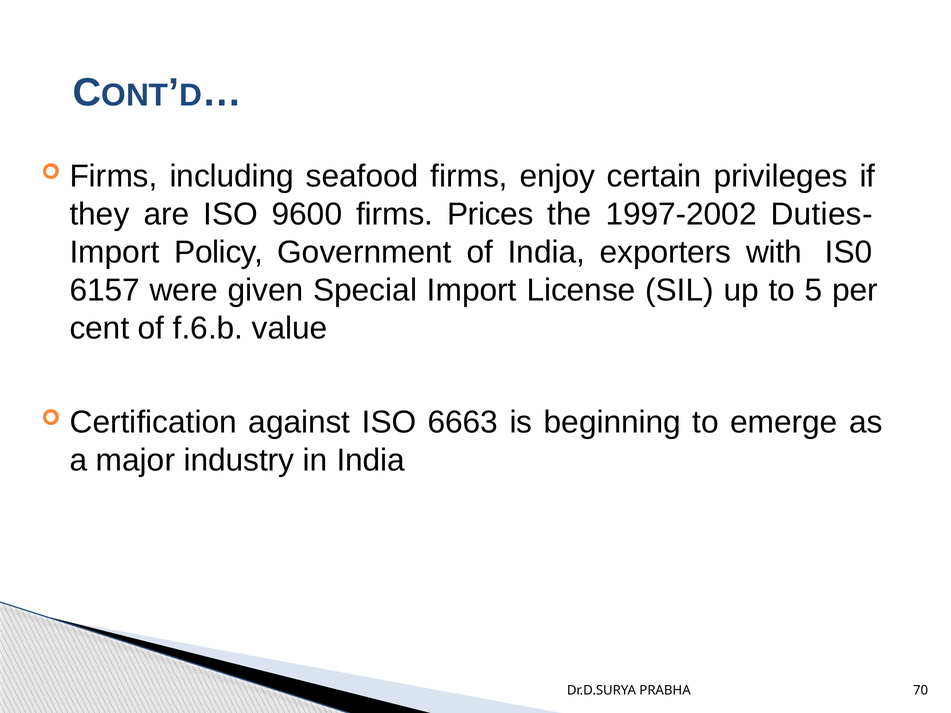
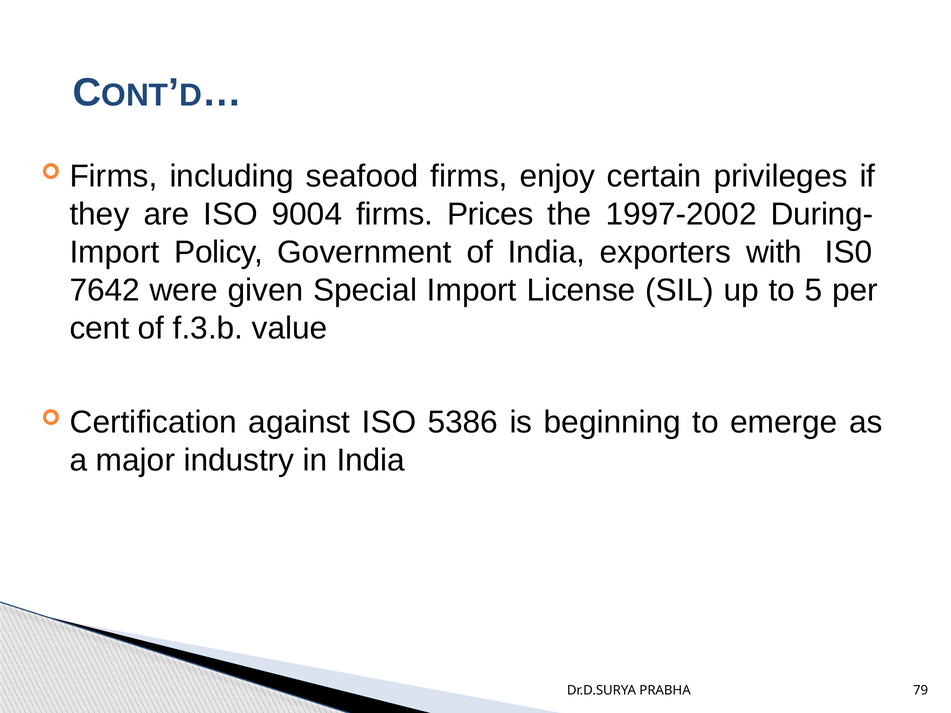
9600: 9600 -> 9004
Duties-: Duties- -> During-
6157: 6157 -> 7642
f.6.b: f.6.b -> f.3.b
6663: 6663 -> 5386
70: 70 -> 79
